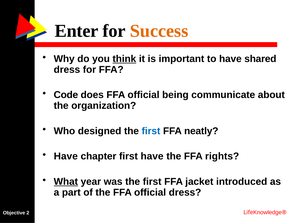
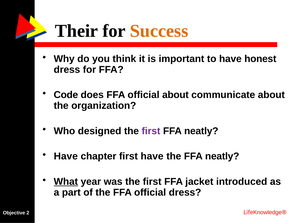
Enter: Enter -> Their
think underline: present -> none
shared: shared -> honest
official being: being -> about
first at (151, 131) colour: blue -> purple
the FFA rights: rights -> neatly
